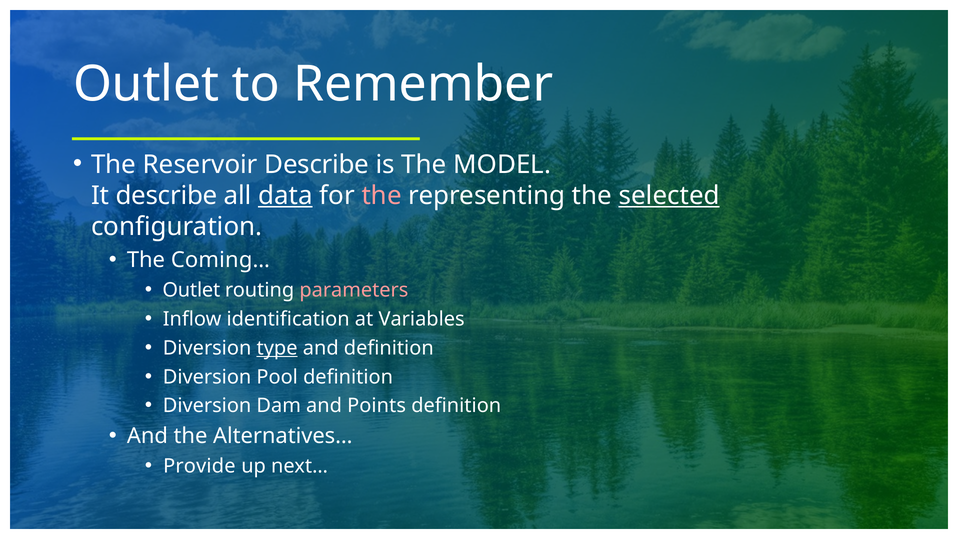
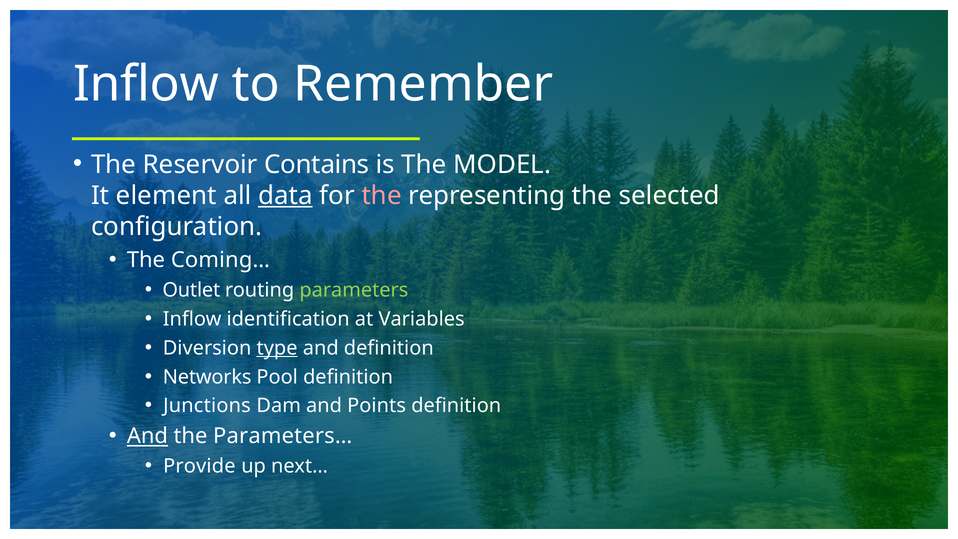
Outlet at (146, 84): Outlet -> Inflow
Reservoir Describe: Describe -> Contains
It describe: describe -> element
selected underline: present -> none
parameters colour: pink -> light green
Diversion at (207, 377): Diversion -> Networks
Diversion at (207, 406): Diversion -> Junctions
And at (147, 436) underline: none -> present
Alternatives…: Alternatives… -> Parameters…
